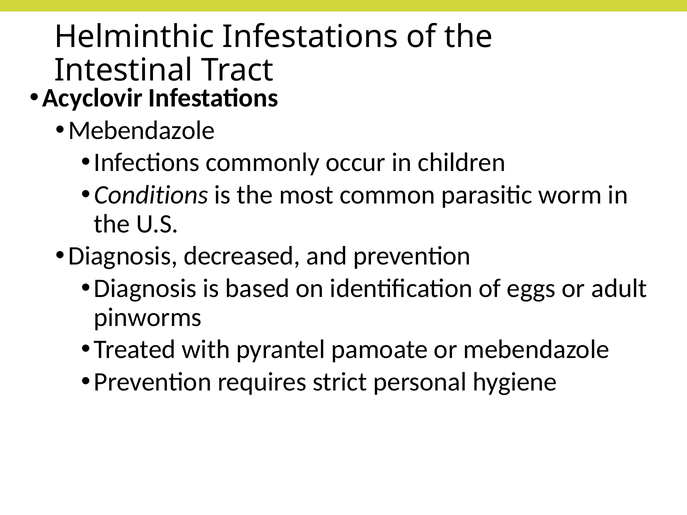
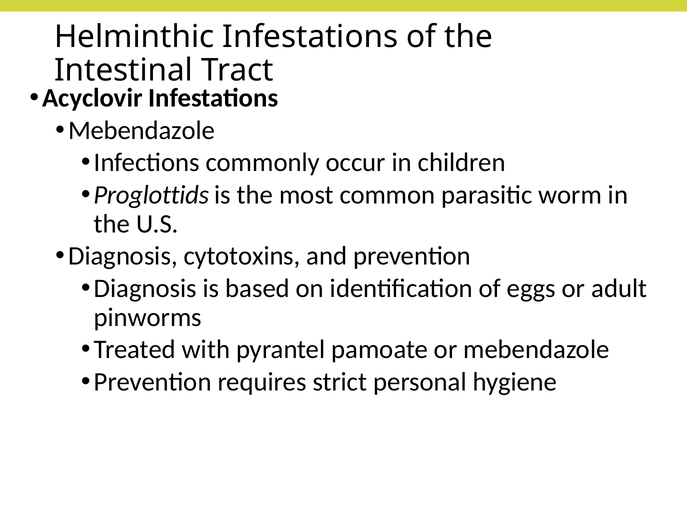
Conditions: Conditions -> Proglottids
decreased: decreased -> cytotoxins
